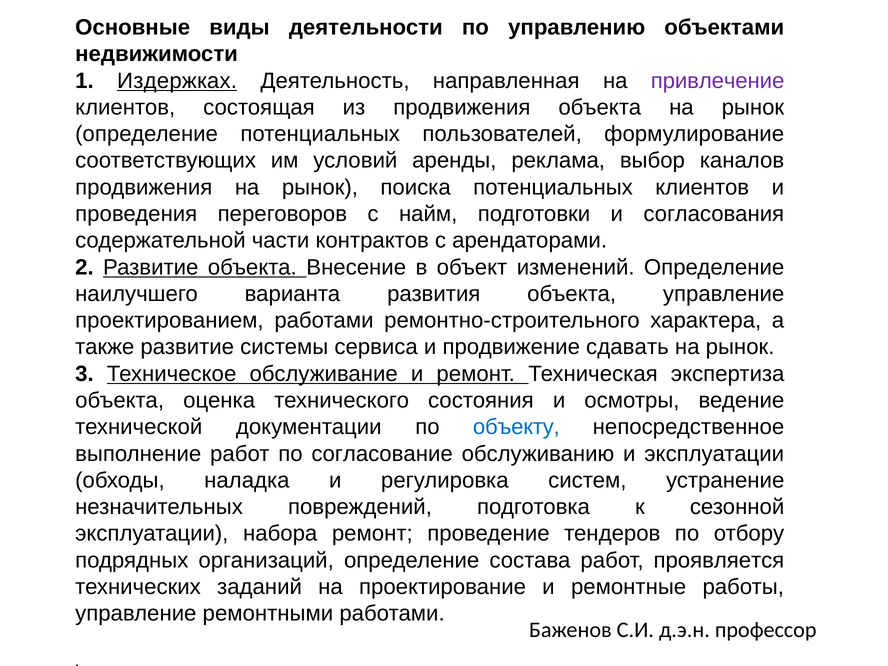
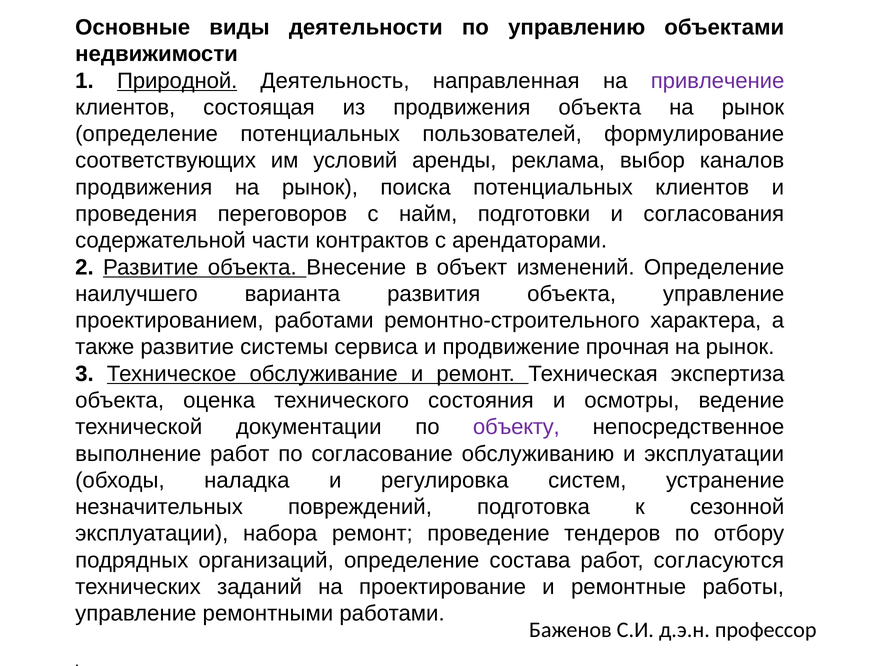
Издержках: Издержках -> Природной
сдавать: сдавать -> прочная
объекту colour: blue -> purple
проявляется: проявляется -> согласуются
